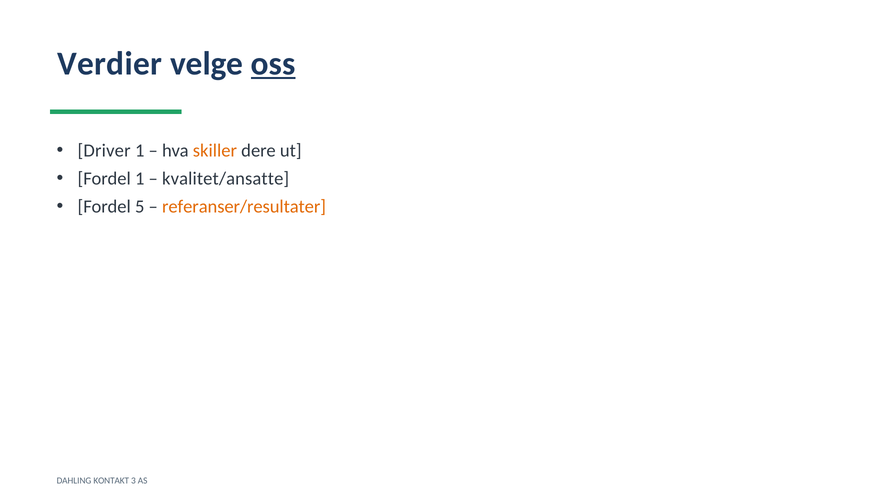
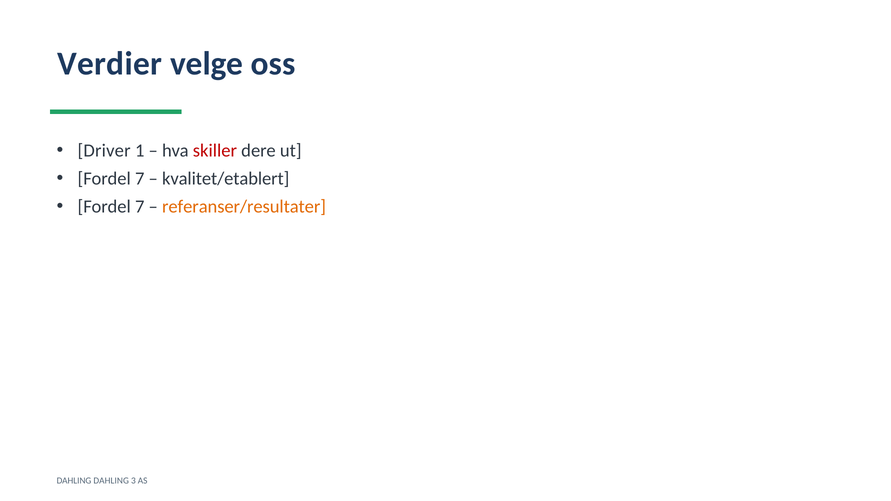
oss underline: present -> none
skiller colour: orange -> red
1 at (140, 179): 1 -> 7
kvalitet/ansatte: kvalitet/ansatte -> kvalitet/etablert
5 at (140, 207): 5 -> 7
DAHLING KONTAKT: KONTAKT -> DAHLING
